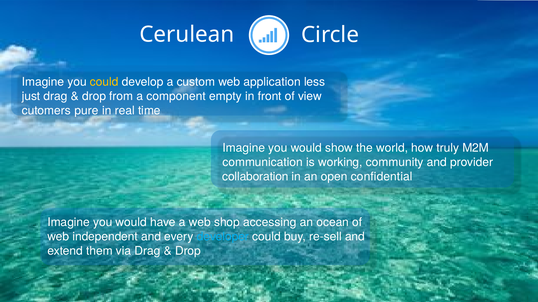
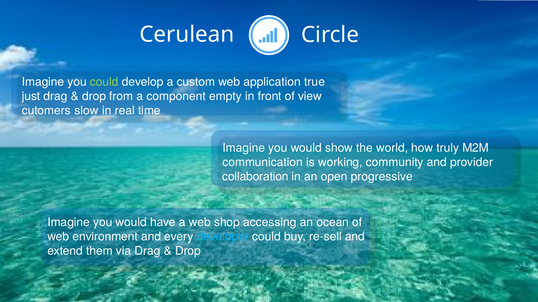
could at (104, 82) colour: yellow -> light green
less: less -> true
pure: pure -> slow
confidential: confidential -> progressive
independent: independent -> environment
